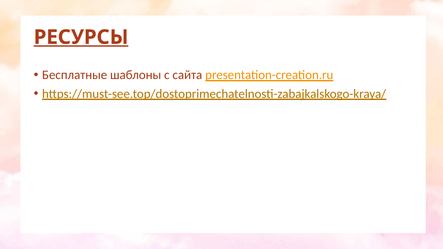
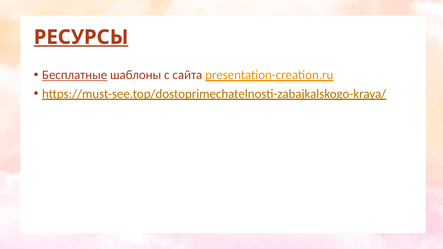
Бесплатные underline: none -> present
